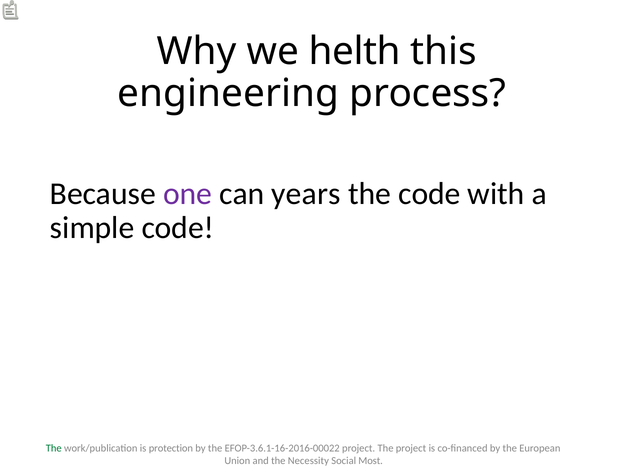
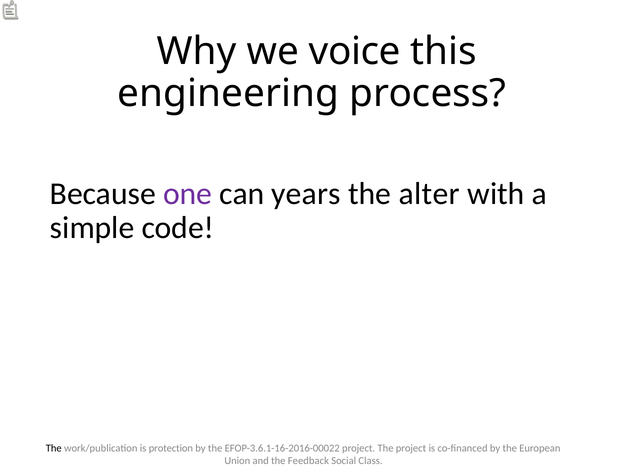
helth: helth -> voice
the code: code -> alter
The at (54, 448) colour: green -> black
Necessity: Necessity -> Feedback
Most: Most -> Class
